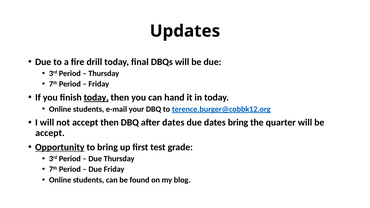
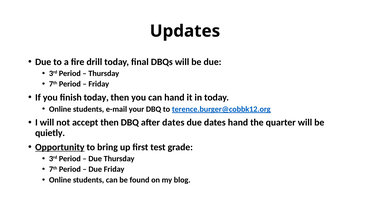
today at (96, 98) underline: present -> none
dates bring: bring -> hand
accept at (50, 133): accept -> quietly
